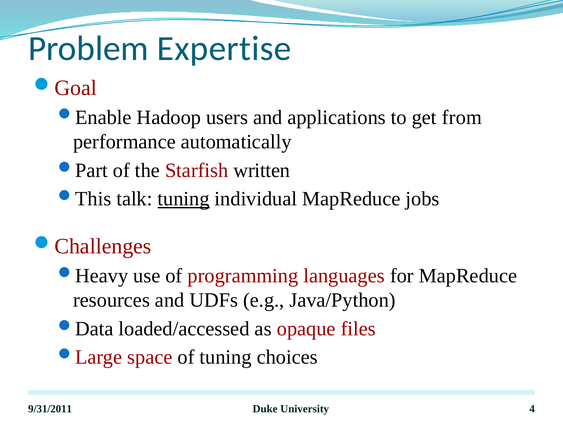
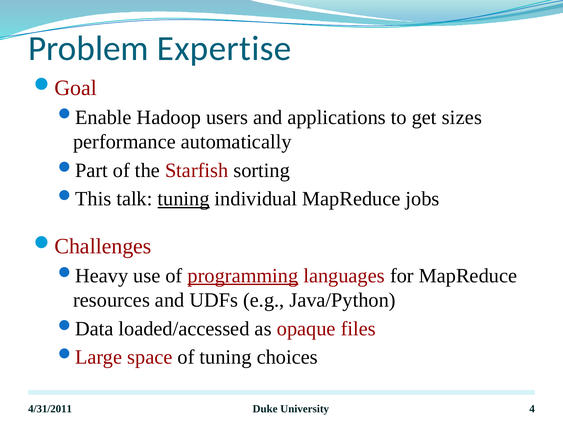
from: from -> sizes
written: written -> sorting
programming underline: none -> present
9/31/2011: 9/31/2011 -> 4/31/2011
